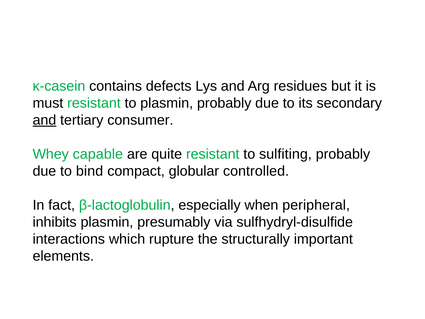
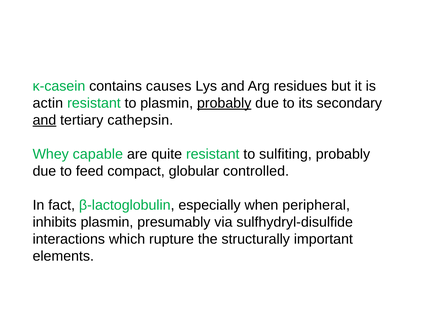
defects: defects -> causes
must: must -> actin
probably at (224, 103) underline: none -> present
consumer: consumer -> cathepsin
bind: bind -> feed
